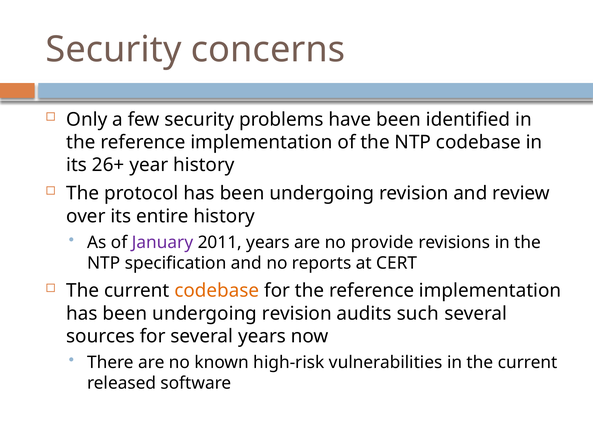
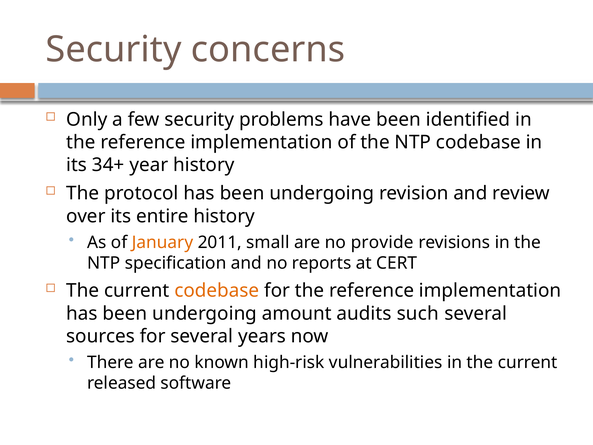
26+: 26+ -> 34+
January colour: purple -> orange
2011 years: years -> small
revision at (297, 313): revision -> amount
